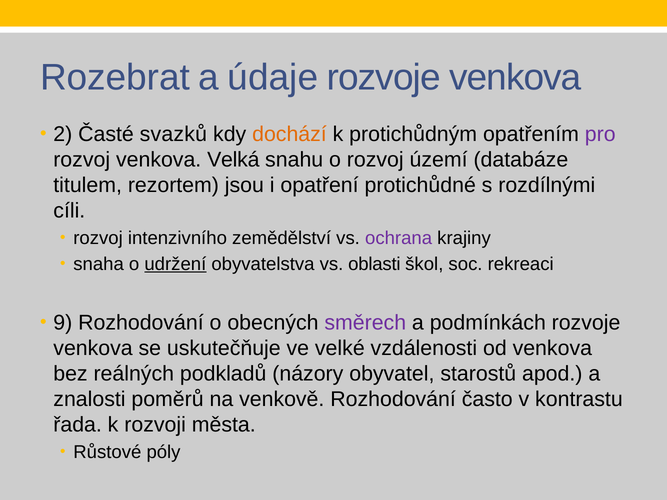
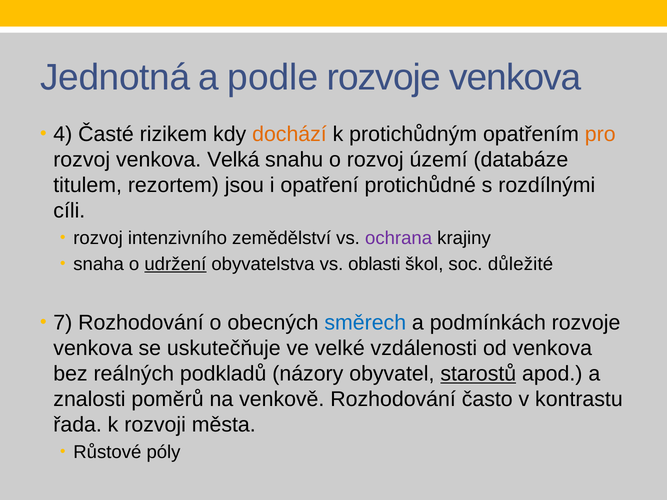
Rozebrat: Rozebrat -> Jednotná
údaje: údaje -> podle
2: 2 -> 4
svazků: svazků -> rizikem
pro colour: purple -> orange
rekreaci: rekreaci -> důležité
9: 9 -> 7
směrech colour: purple -> blue
starostů underline: none -> present
